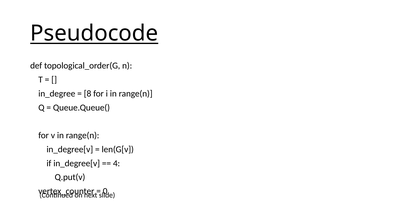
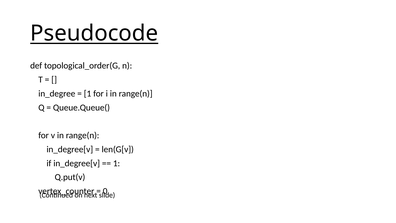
8 at (88, 93): 8 -> 1
4 at (117, 163): 4 -> 1
